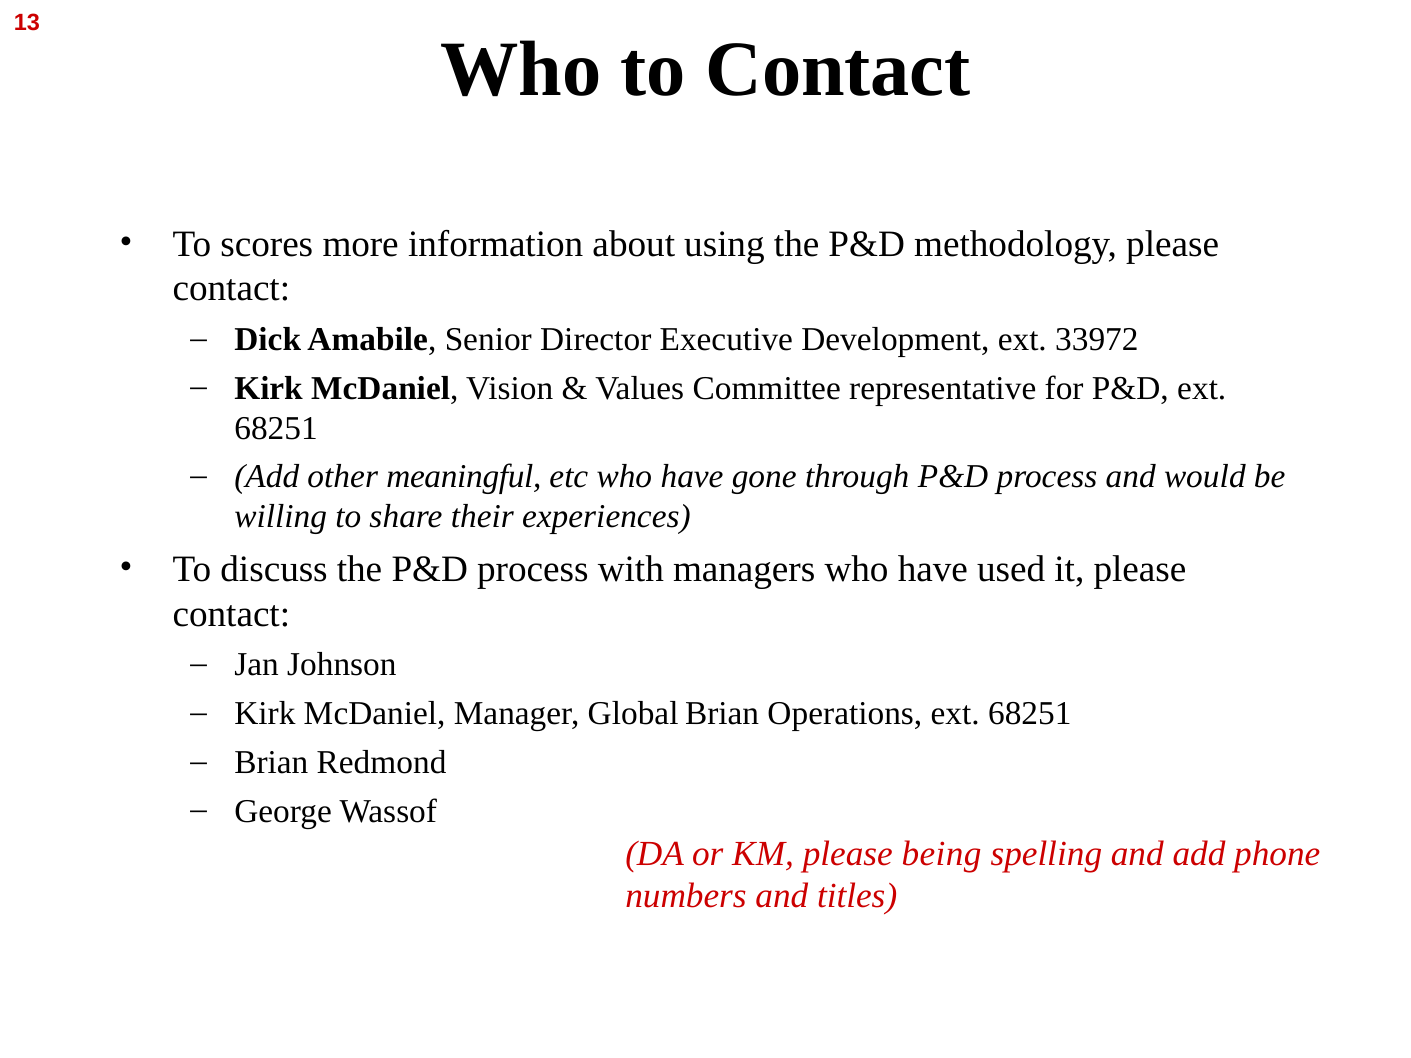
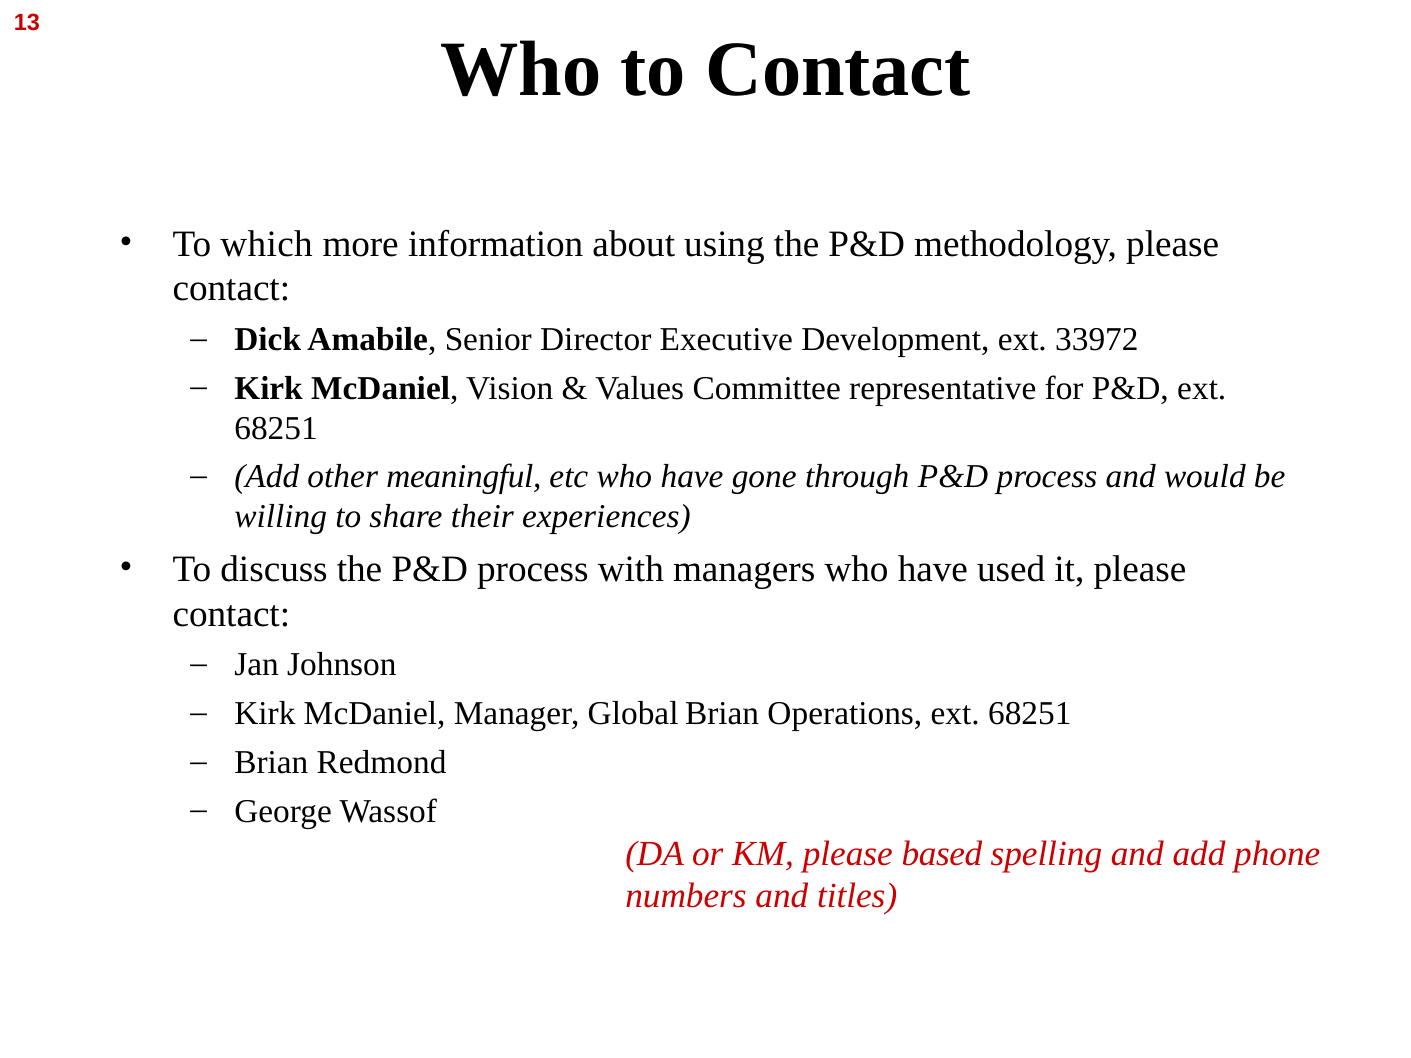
scores: scores -> which
being: being -> based
